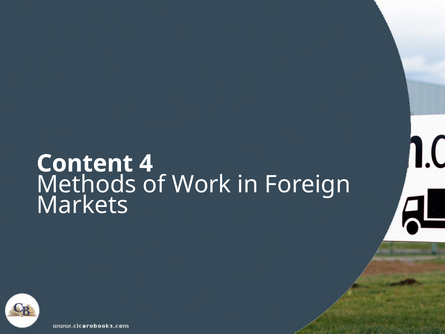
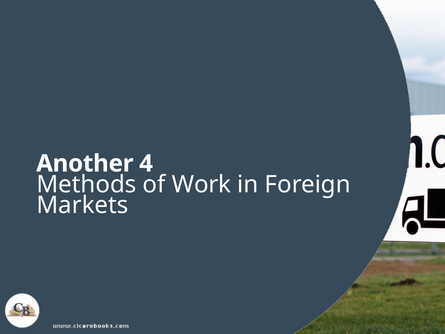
Content: Content -> Another
